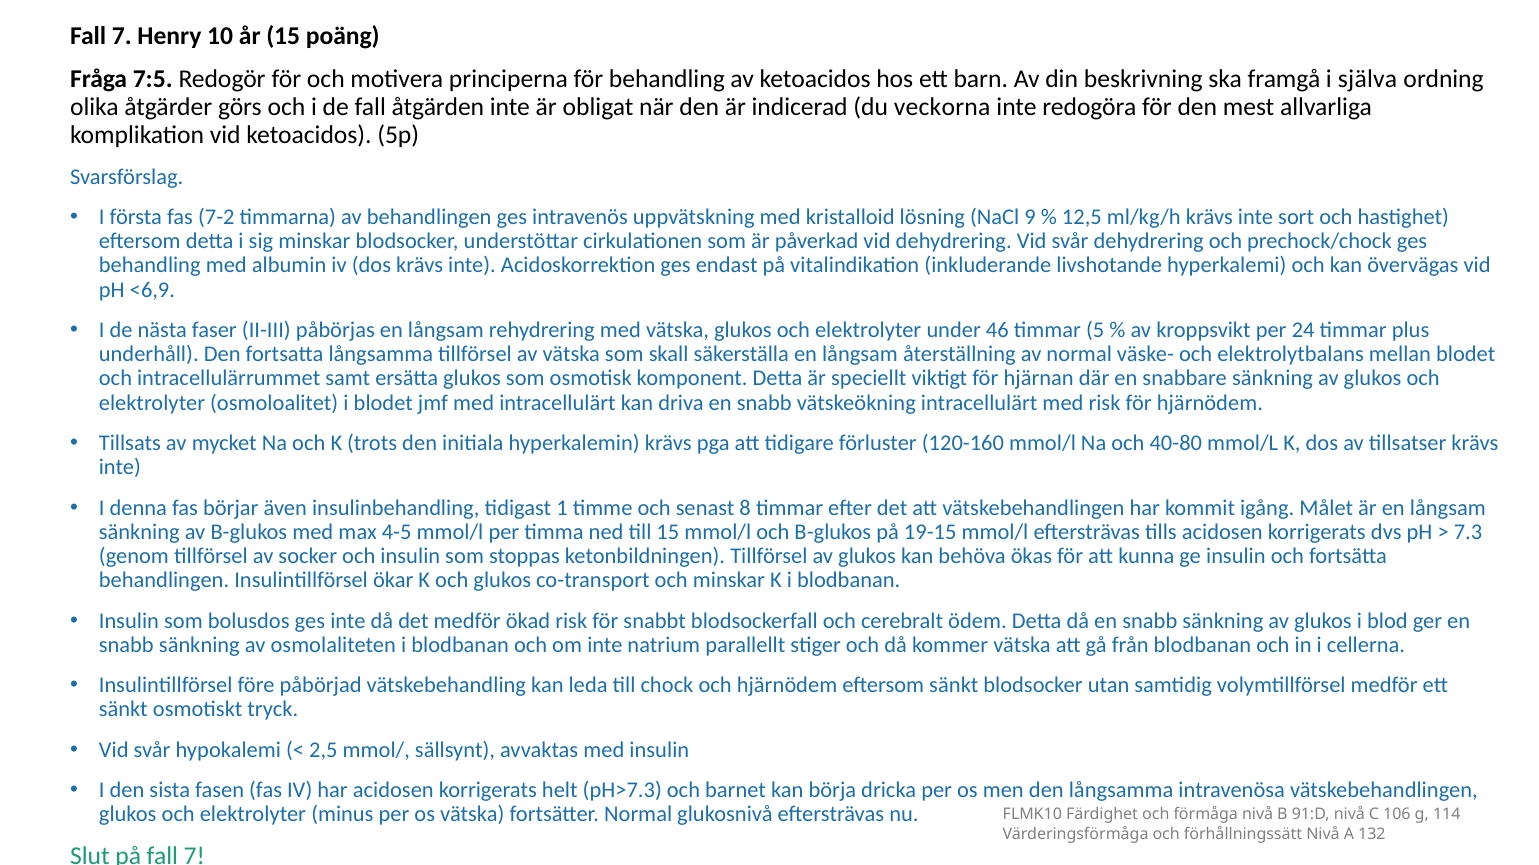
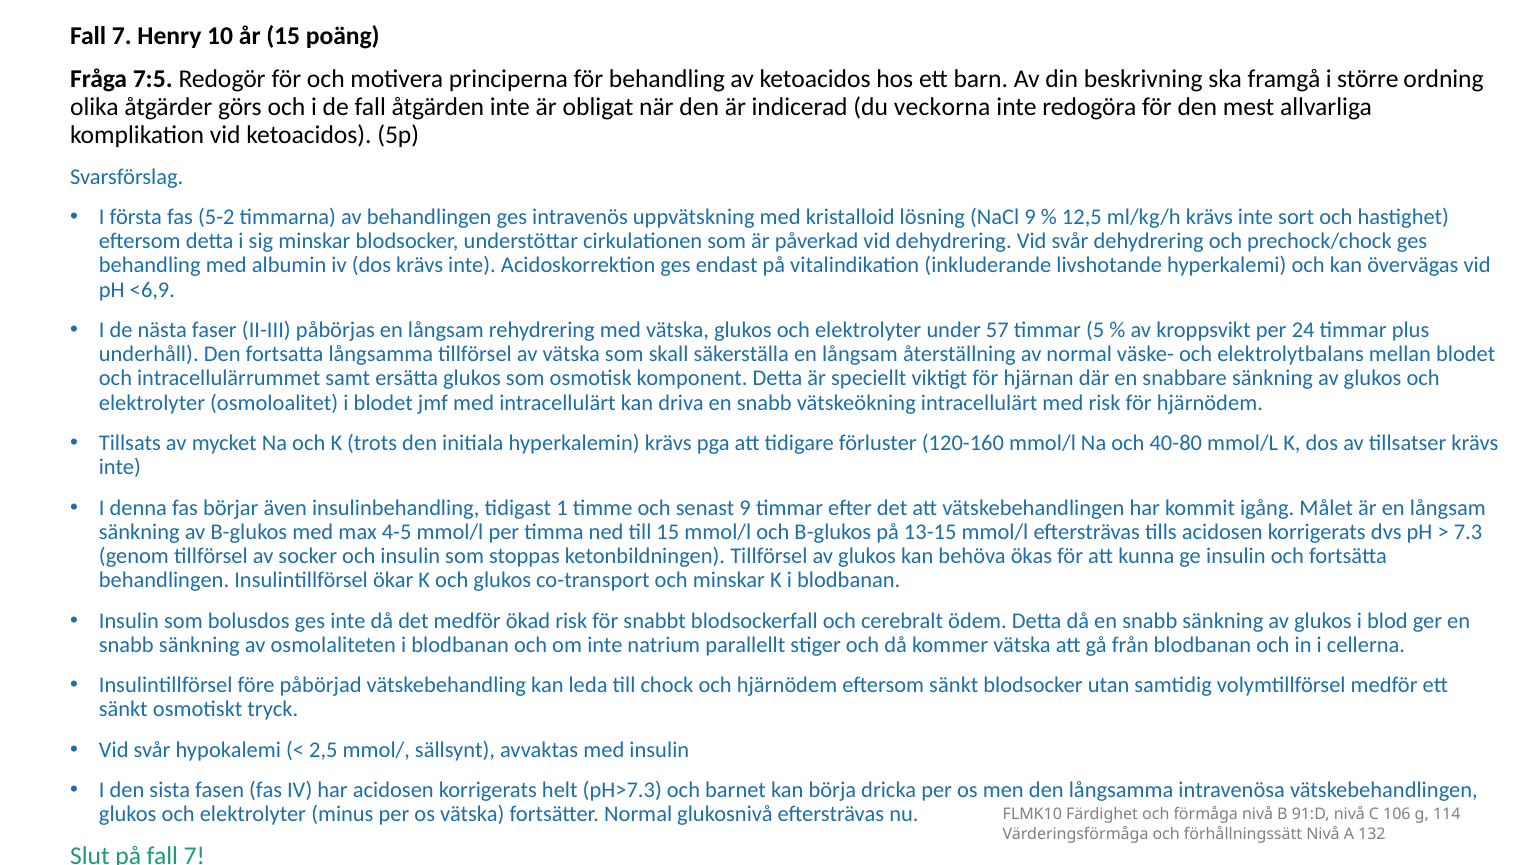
själva: själva -> större
7-2: 7-2 -> 5-2
46: 46 -> 57
senast 8: 8 -> 9
19-15: 19-15 -> 13-15
